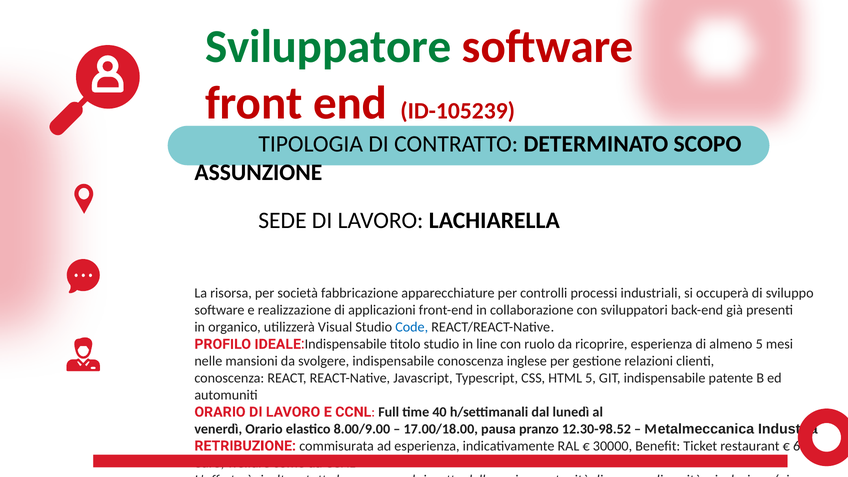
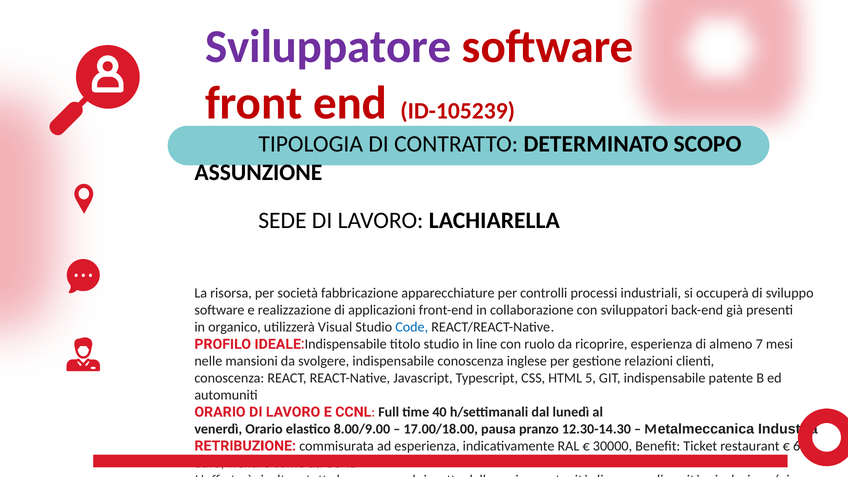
Sviluppatore colour: green -> purple
almeno 5: 5 -> 7
12.30-98.52: 12.30-98.52 -> 12.30-14.30
